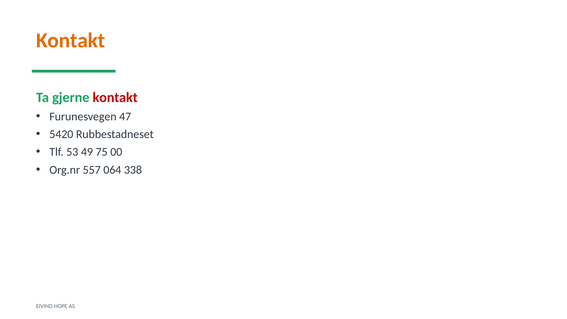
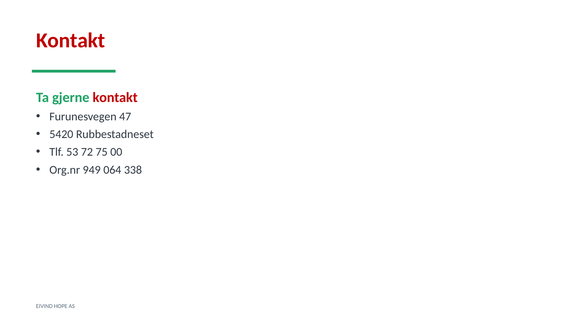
Kontakt at (71, 40) colour: orange -> red
49: 49 -> 72
557: 557 -> 949
